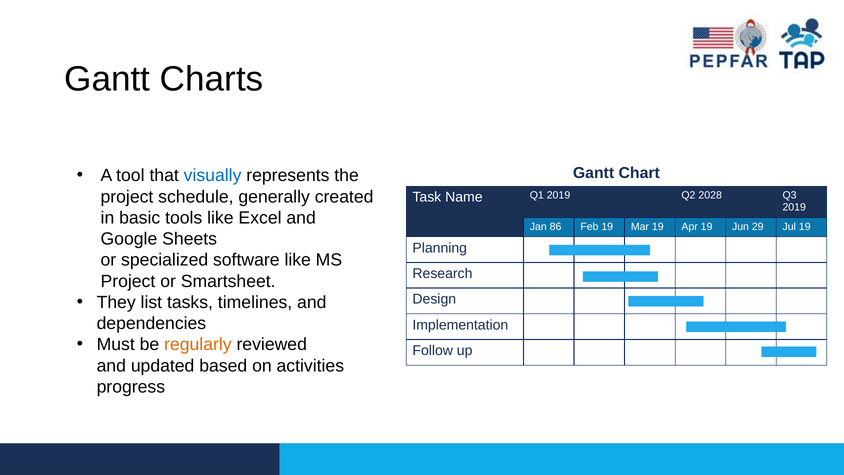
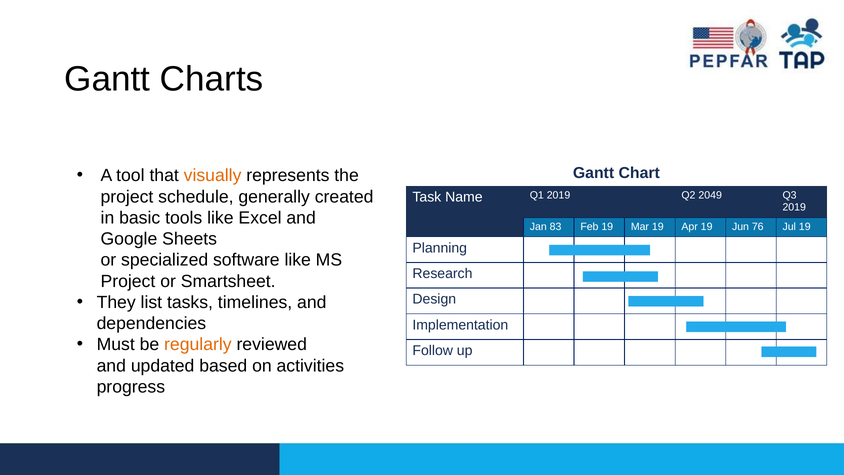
visually colour: blue -> orange
2028: 2028 -> 2049
86: 86 -> 83
29: 29 -> 76
